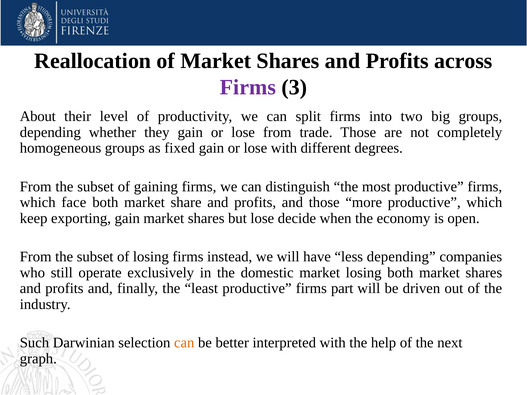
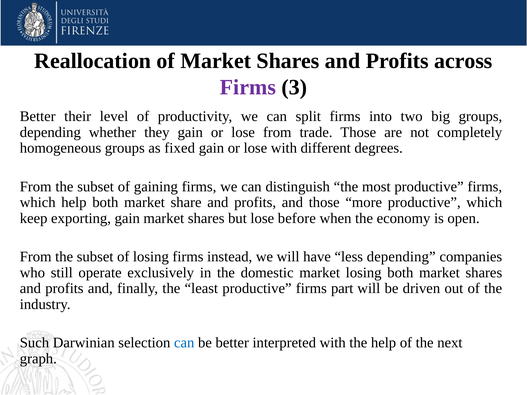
About at (38, 116): About -> Better
which face: face -> help
decide: decide -> before
can at (184, 343) colour: orange -> blue
